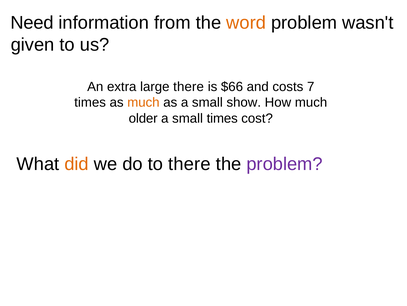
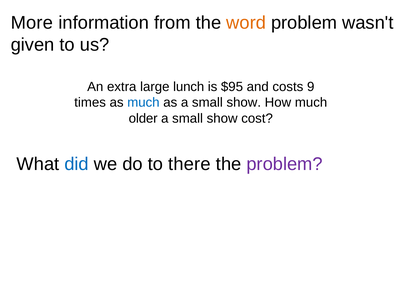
Need: Need -> More
large there: there -> lunch
$66: $66 -> $95
7: 7 -> 9
much at (143, 102) colour: orange -> blue
times at (222, 118): times -> show
did colour: orange -> blue
